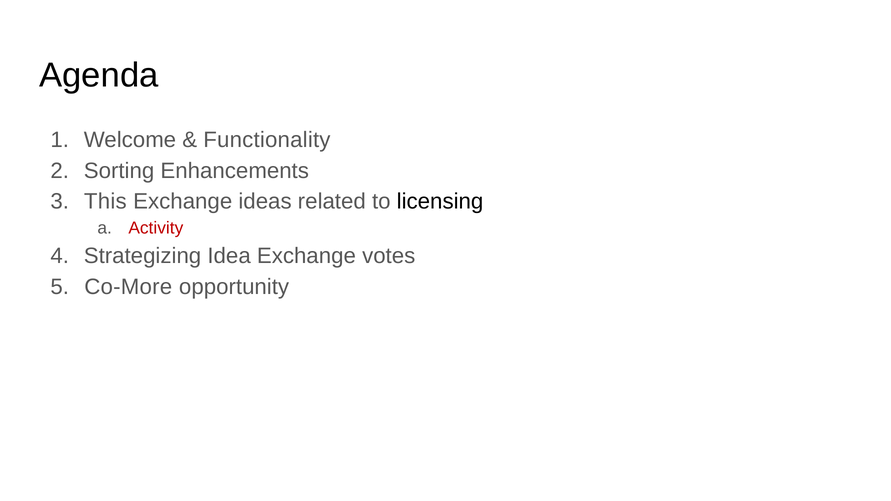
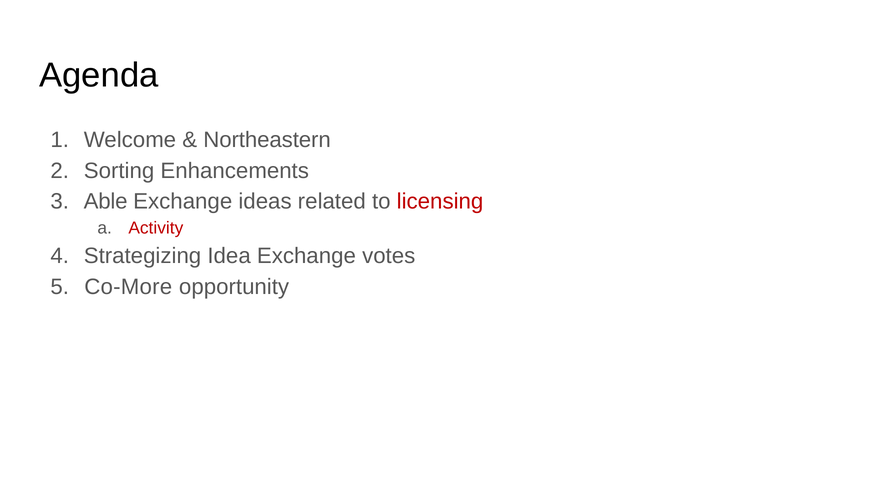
Functionality: Functionality -> Northeastern
This: This -> Able
licensing colour: black -> red
